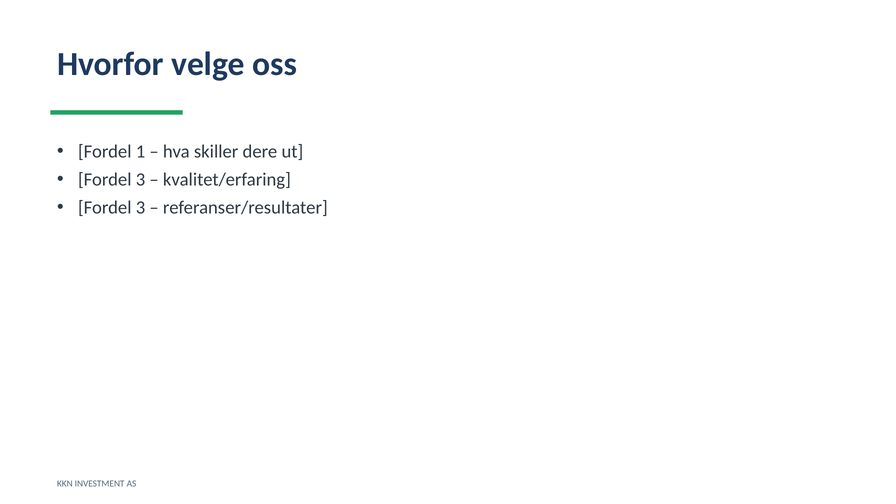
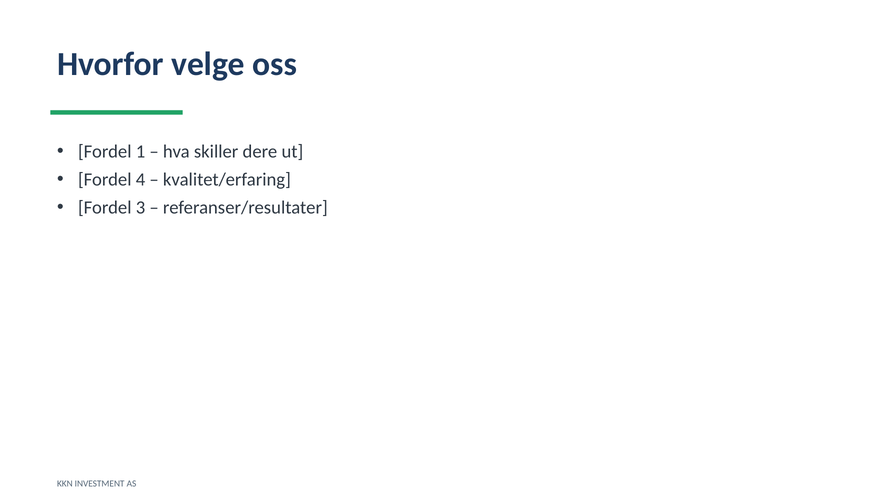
3 at (141, 180): 3 -> 4
